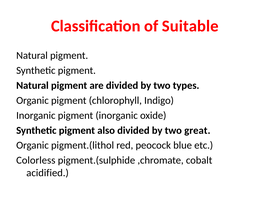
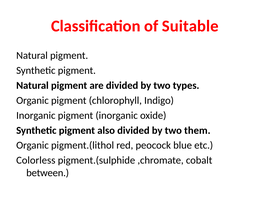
great: great -> them
acidified: acidified -> between
